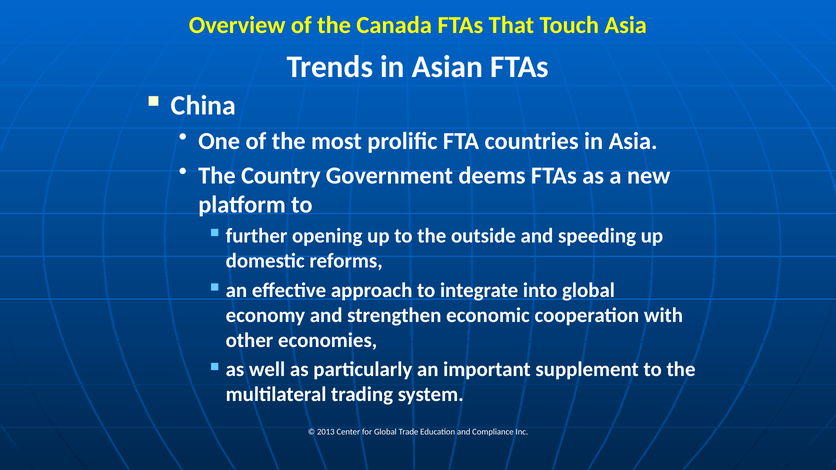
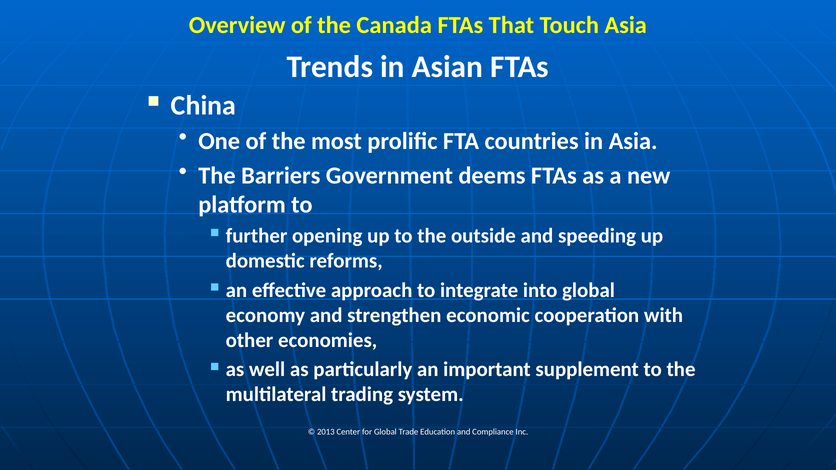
Country: Country -> Barriers
